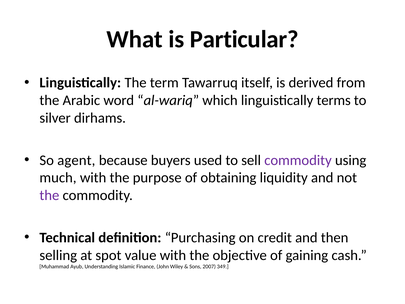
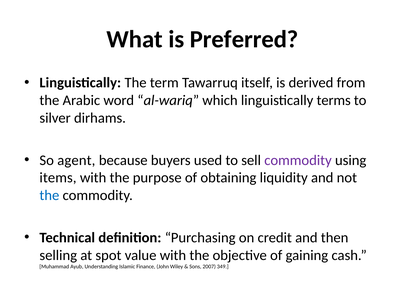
Particular: Particular -> Preferred
much: much -> items
the at (49, 195) colour: purple -> blue
